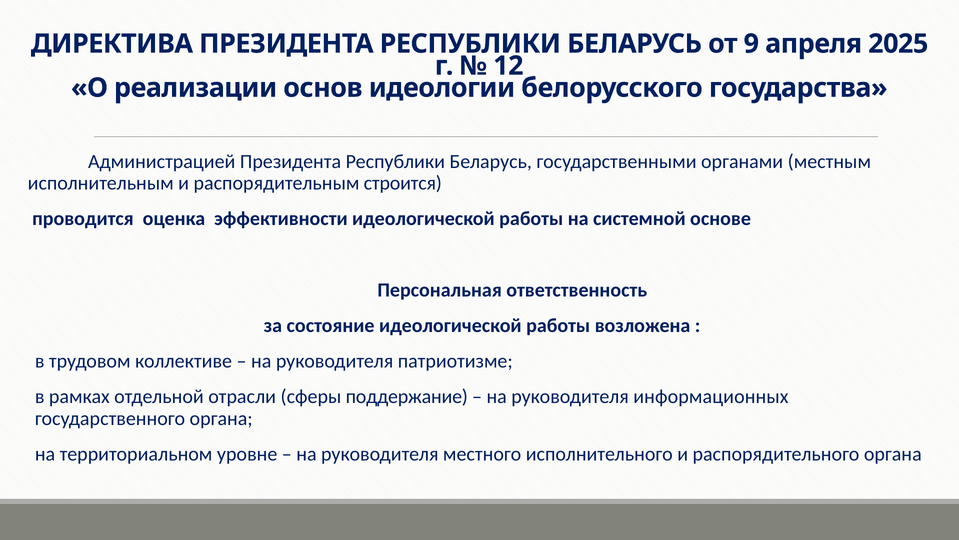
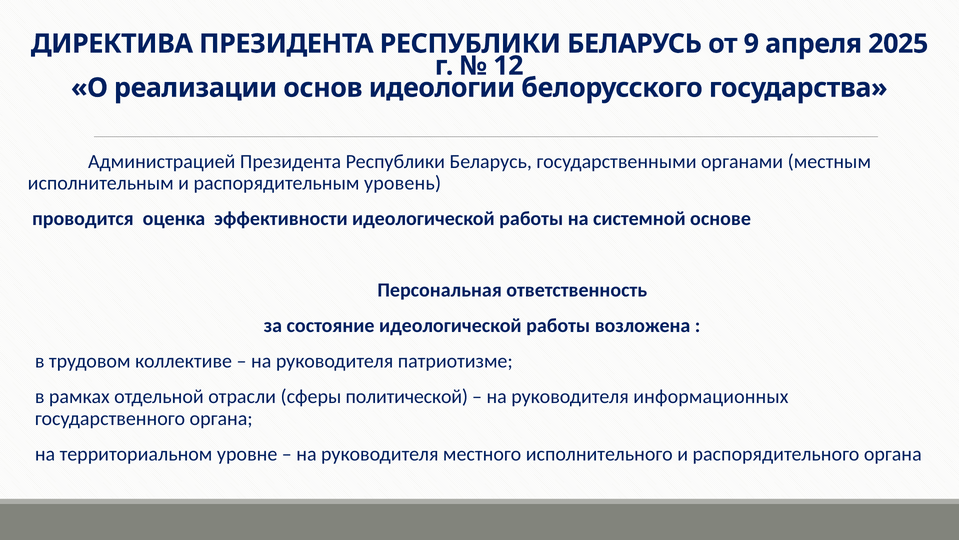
строится: строится -> уровень
поддержание: поддержание -> политической
